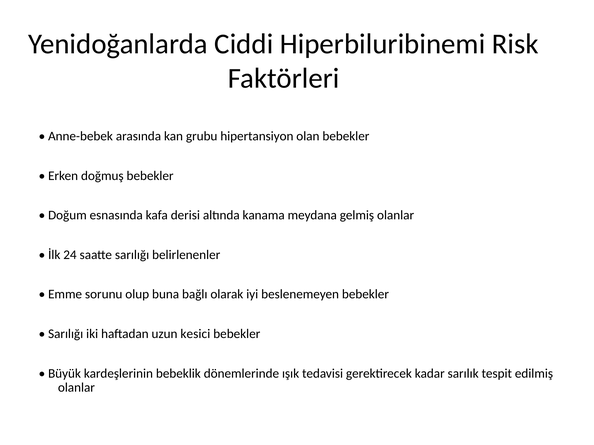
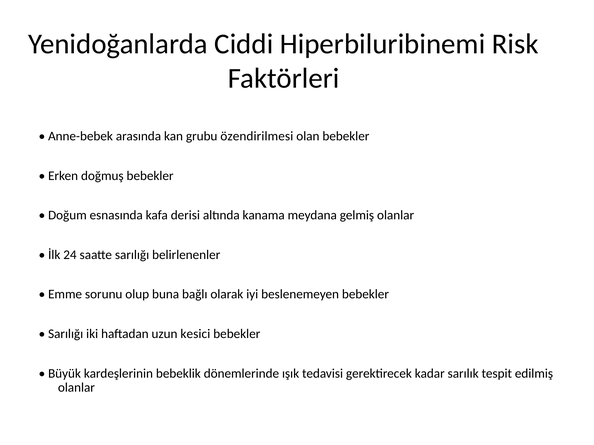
hipertansiyon: hipertansiyon -> özendirilmesi
